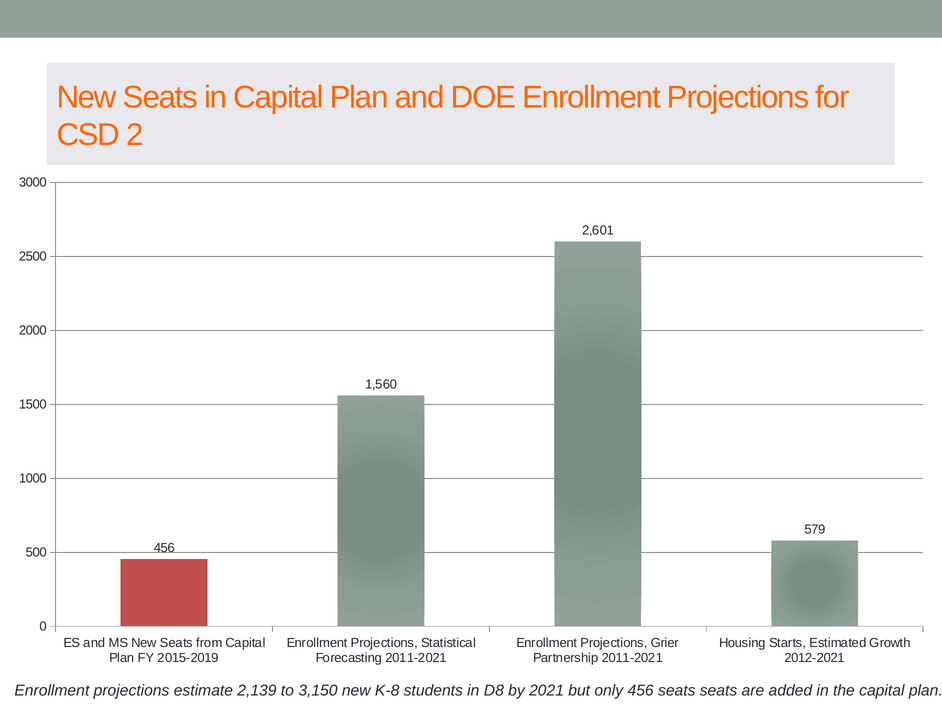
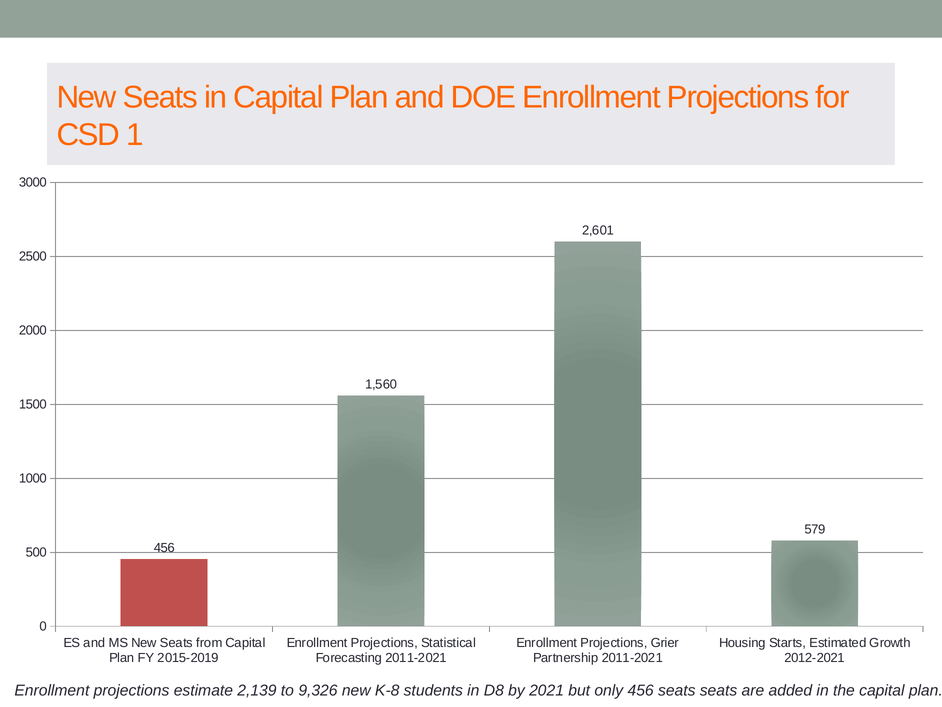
2: 2 -> 1
3,150: 3,150 -> 9,326
